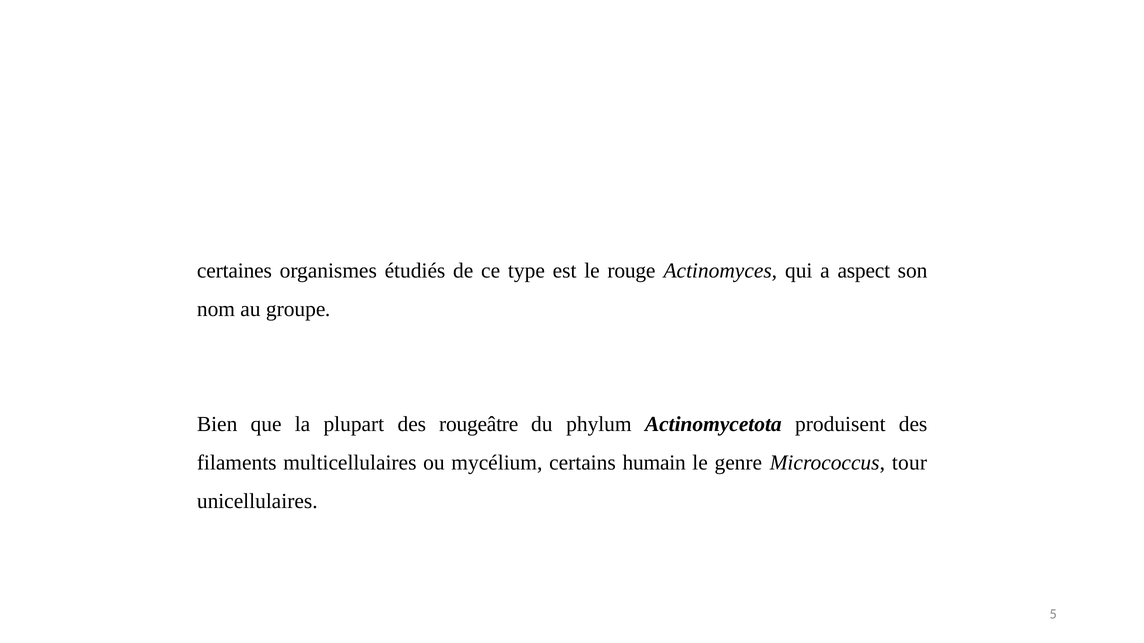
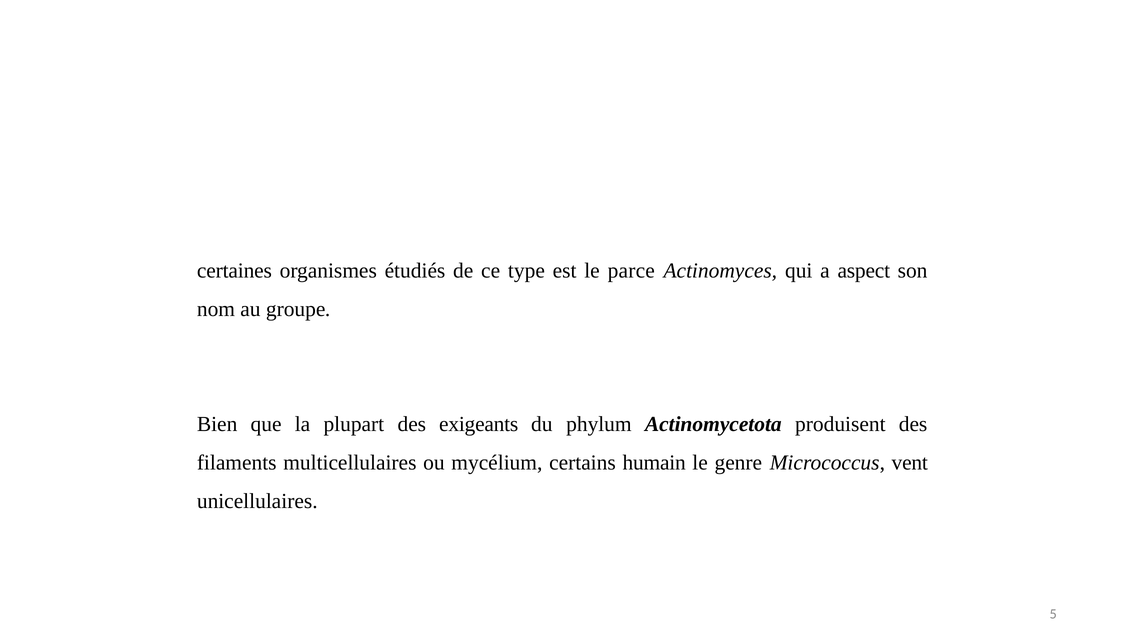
rouge: rouge -> parce
rougeâtre: rougeâtre -> exigeants
tour: tour -> vent
